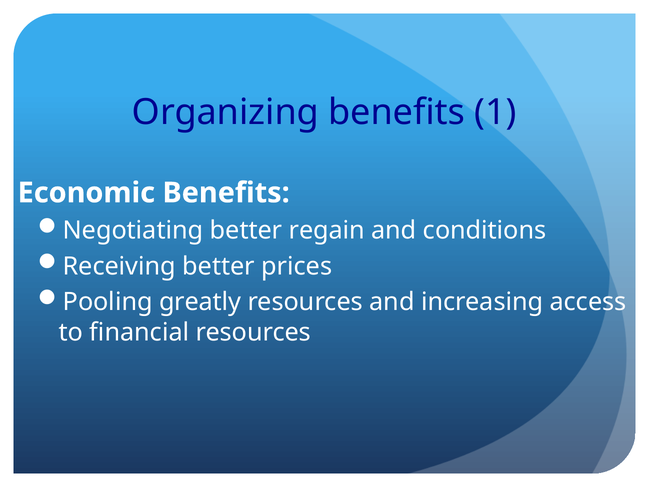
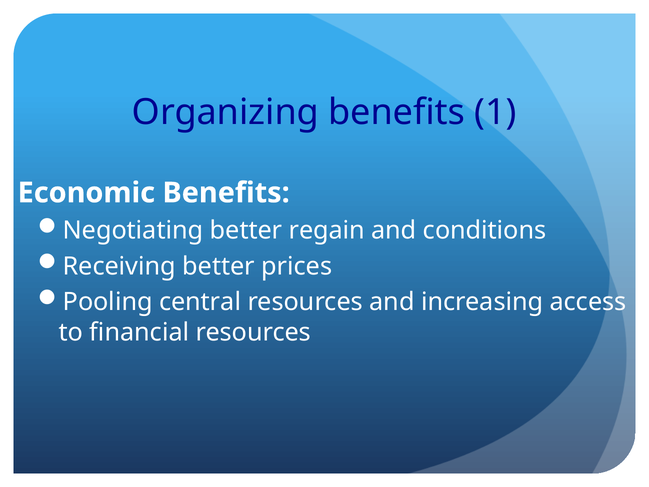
greatly: greatly -> central
